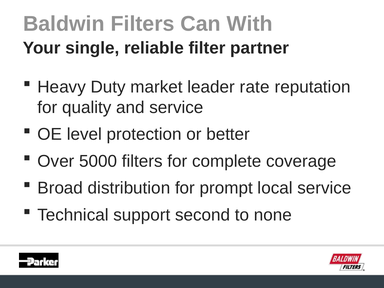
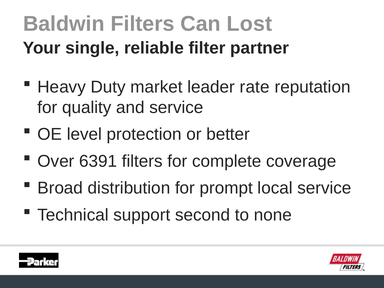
With: With -> Lost
5000: 5000 -> 6391
